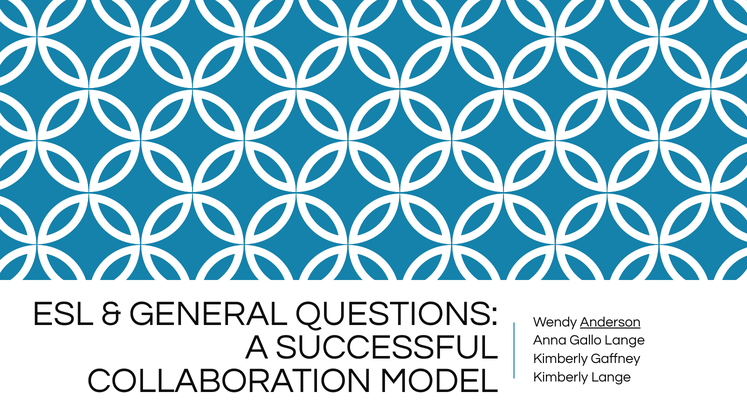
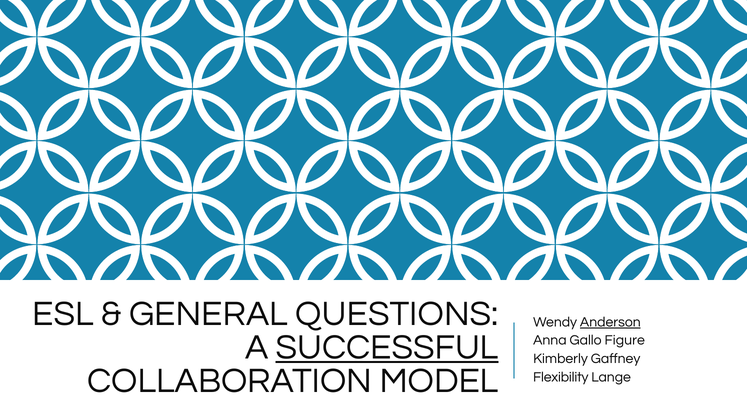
Gallo Lange: Lange -> Figure
SUCCESSFUL underline: none -> present
Kimberly at (561, 377): Kimberly -> Flexibility
